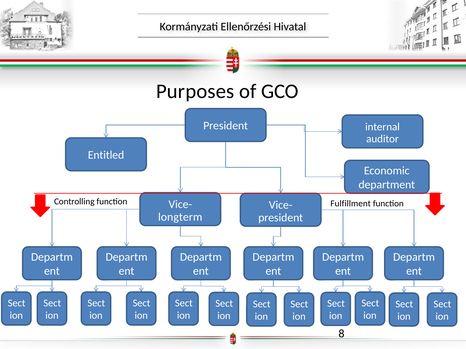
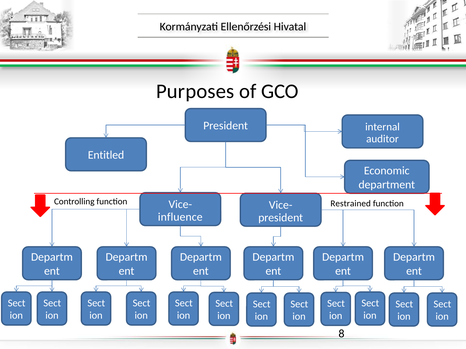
Fulfillment: Fulfillment -> Restrained
longterm: longterm -> influence
